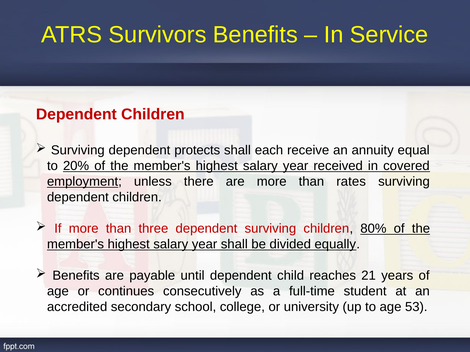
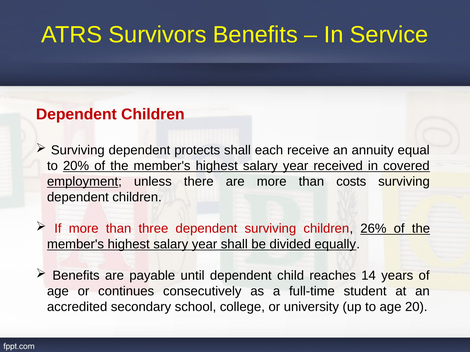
rates: rates -> costs
80%: 80% -> 26%
21: 21 -> 14
53: 53 -> 20
